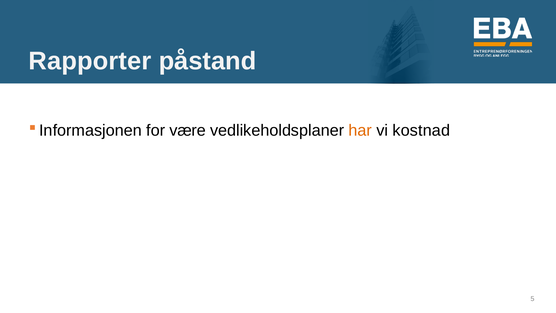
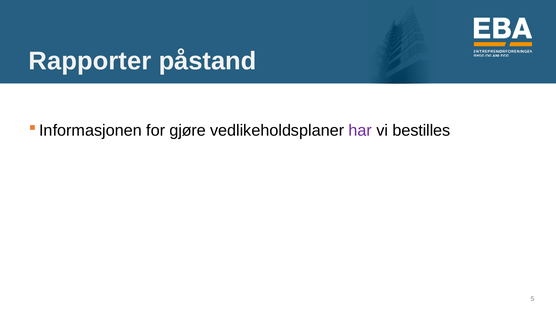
være: være -> gjøre
har colour: orange -> purple
kostnad: kostnad -> bestilles
